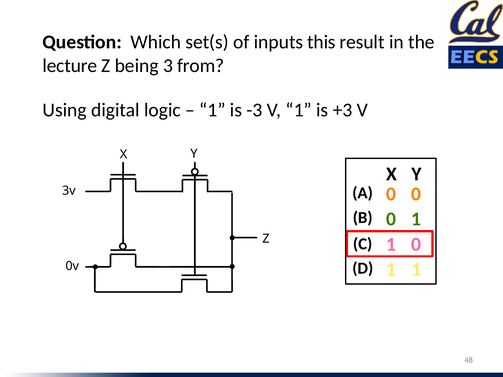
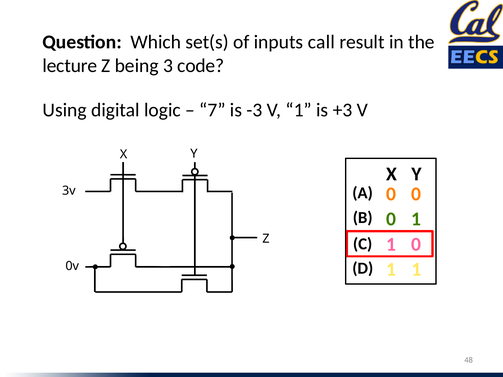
this: this -> call
from: from -> code
1 at (212, 110): 1 -> 7
